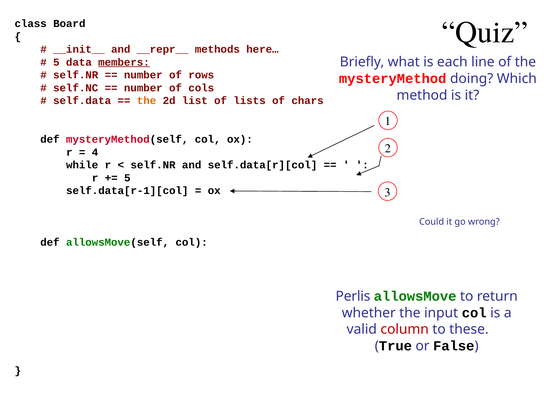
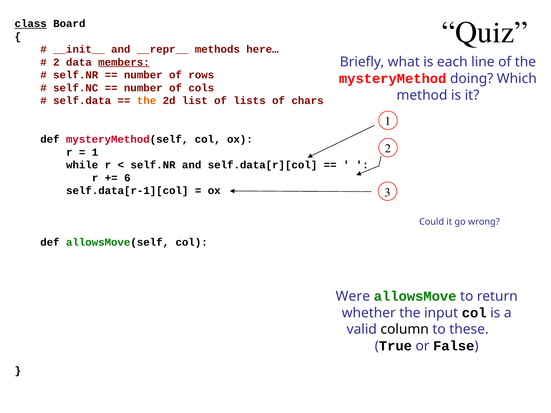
class underline: none -> present
5 at (56, 62): 5 -> 2
4 at (95, 152): 4 -> 1
5 at (127, 178): 5 -> 6
Perlis: Perlis -> Were
column colour: red -> black
